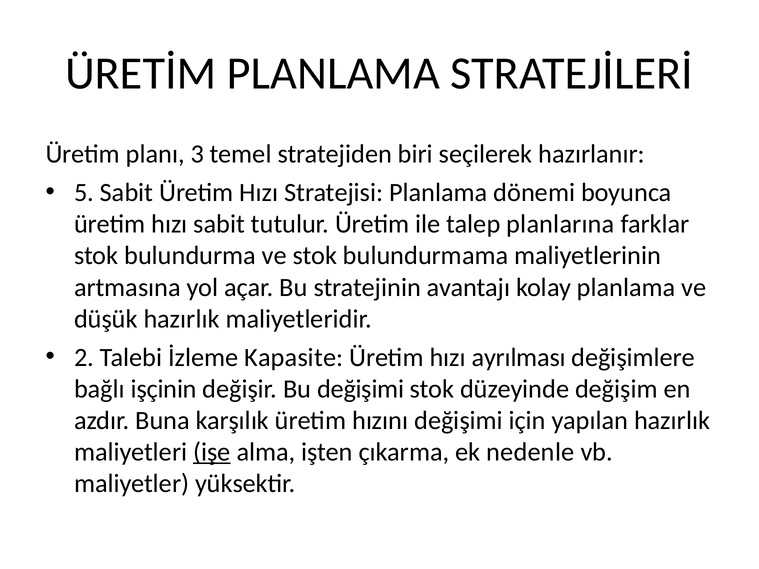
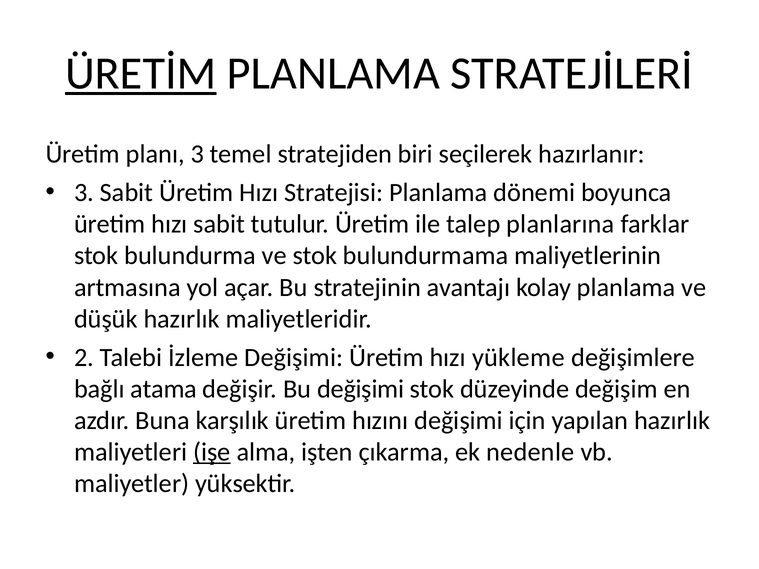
ÜRETİM underline: none -> present
5 at (84, 193): 5 -> 3
İzleme Kapasite: Kapasite -> Değişimi
ayrılması: ayrılması -> yükleme
işçinin: işçinin -> atama
